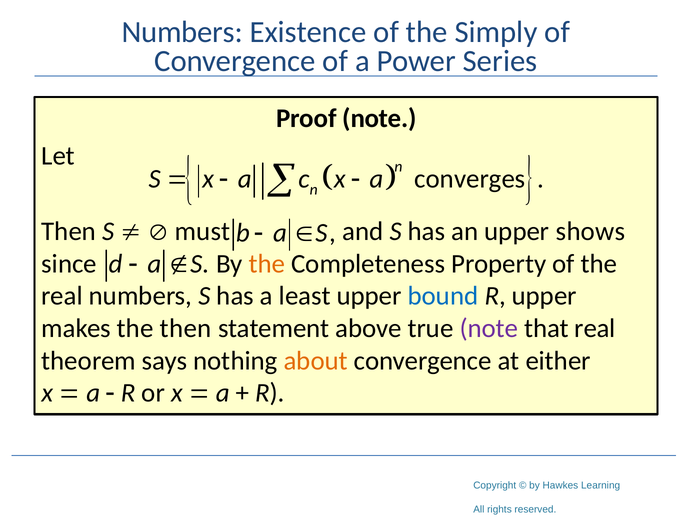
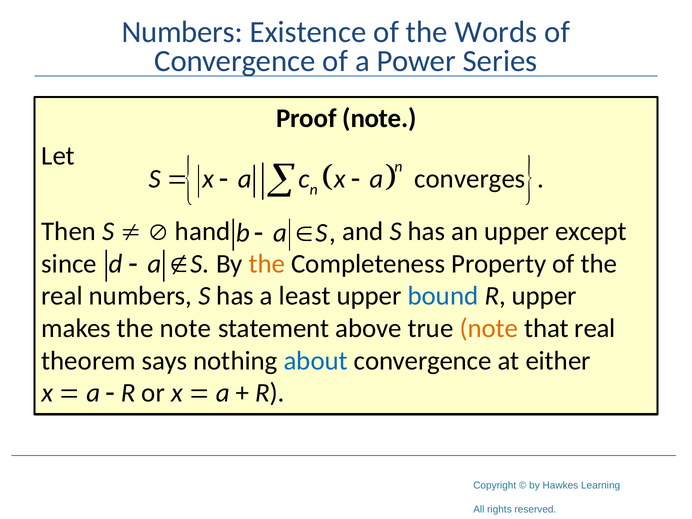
Simply: Simply -> Words
must: must -> hand
shows: shows -> except
the then: then -> note
note at (489, 328) colour: purple -> orange
about colour: orange -> blue
